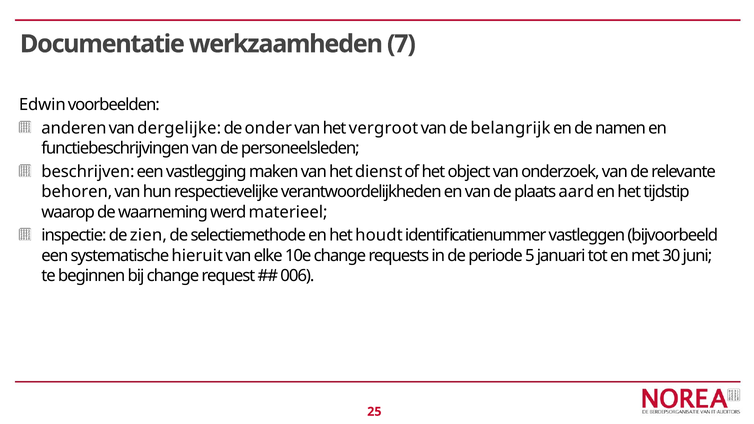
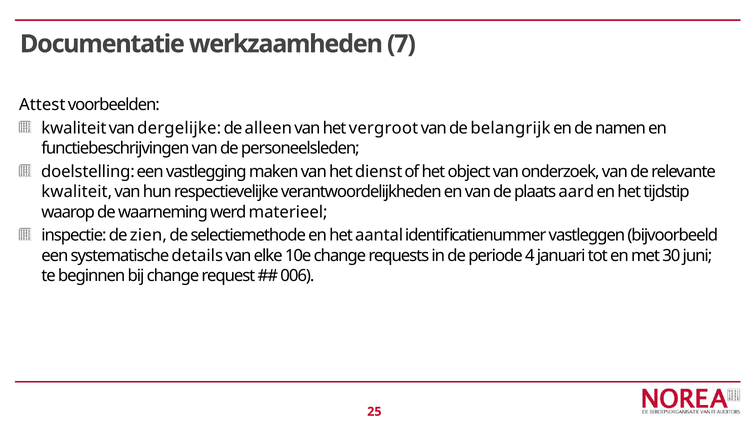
Edwin: Edwin -> Attest
anderen at (74, 128): anderen -> kwaliteit
onder: onder -> alleen
beschrijven: beschrijven -> doelstelling
behoren at (77, 192): behoren -> kwaliteit
houdt: houdt -> aantal
hieruit: hieruit -> details
5: 5 -> 4
